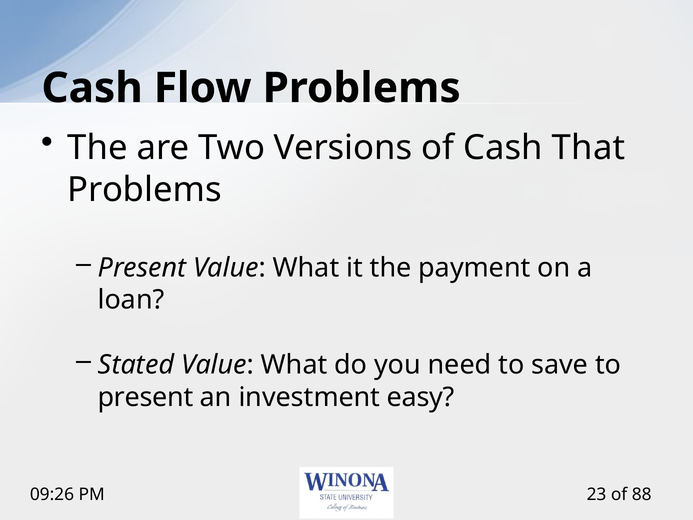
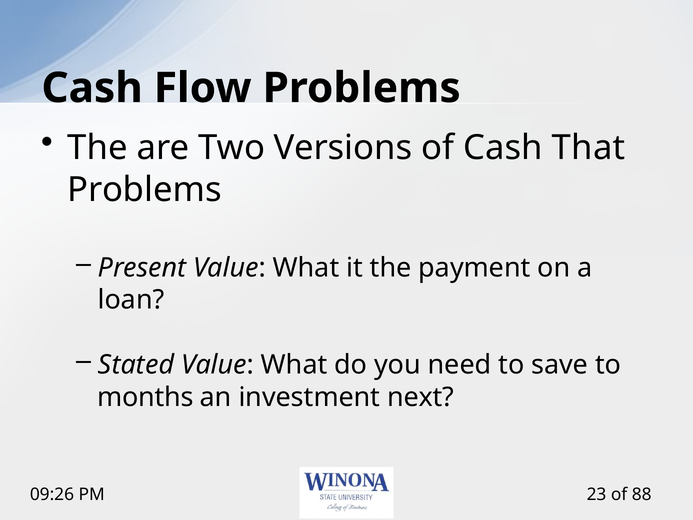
present at (145, 397): present -> months
easy: easy -> next
